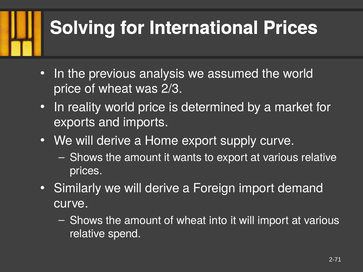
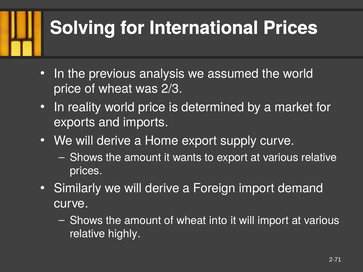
spend: spend -> highly
